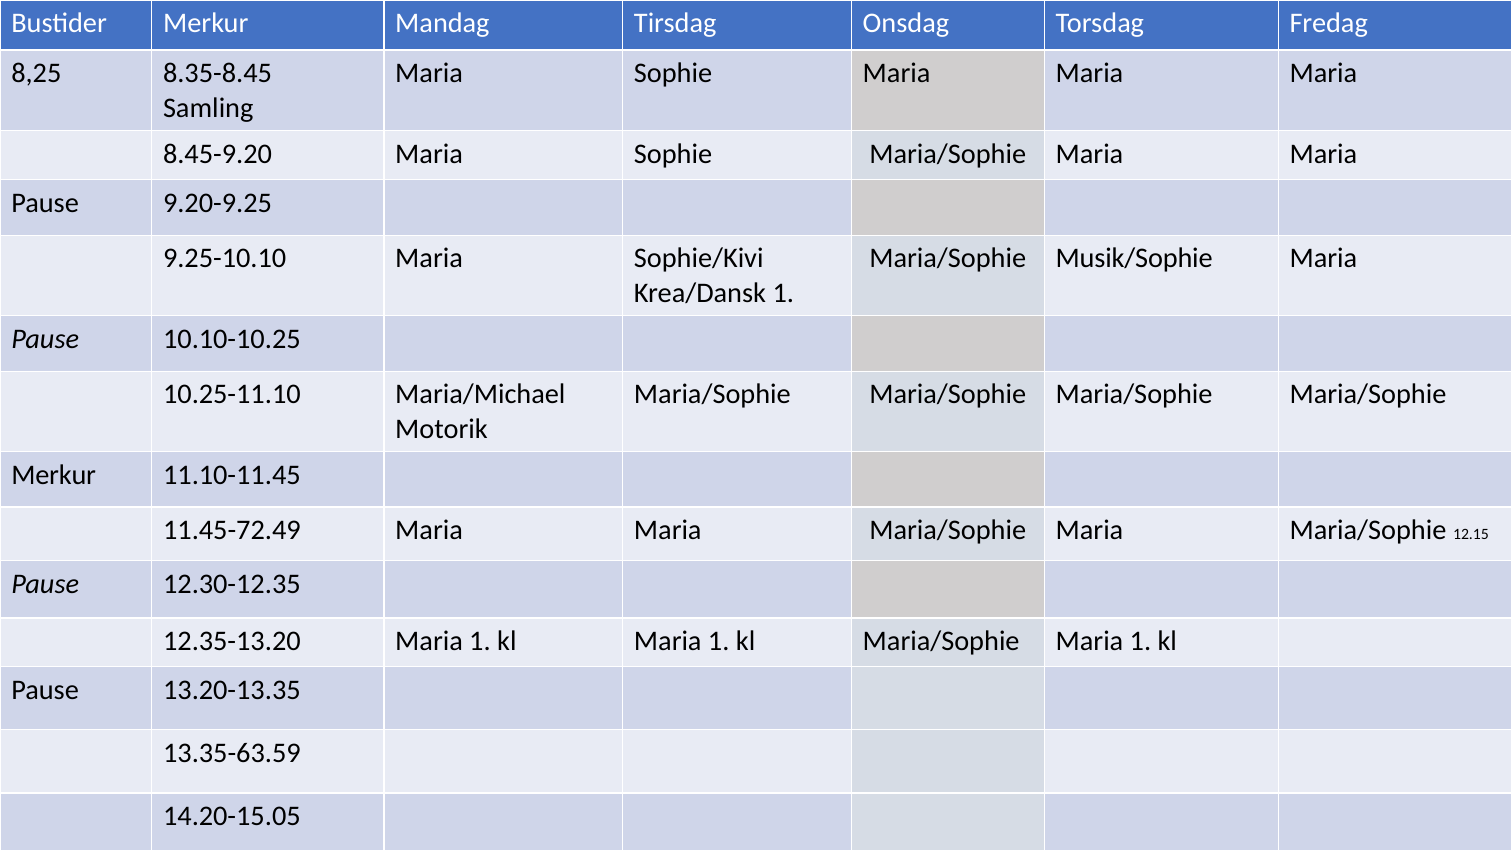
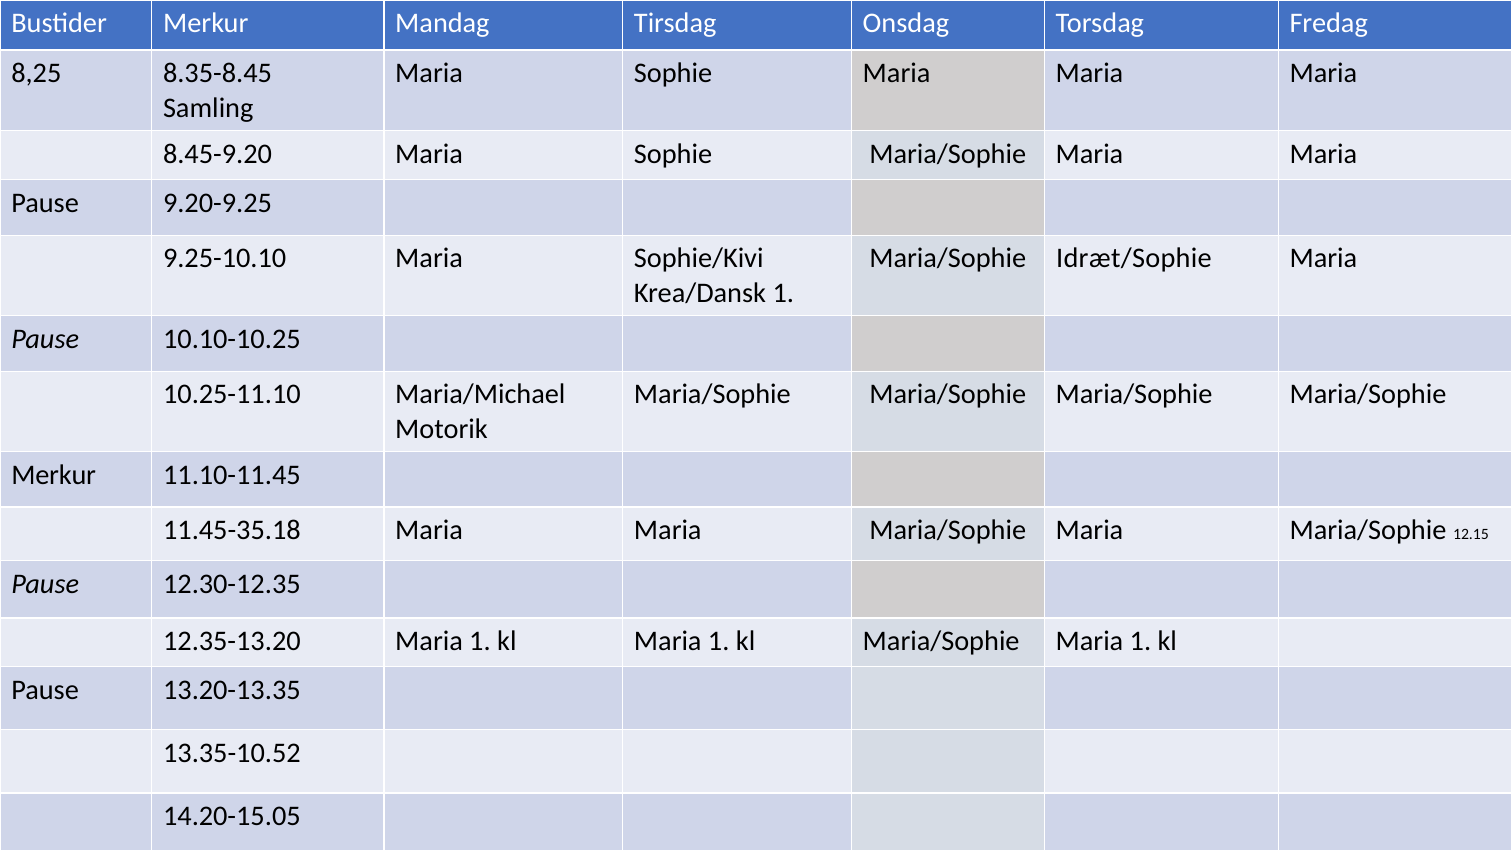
Musik/Sophie: Musik/Sophie -> Idræt/Sophie
11.45-72.49: 11.45-72.49 -> 11.45-35.18
13.35-63.59: 13.35-63.59 -> 13.35-10.52
